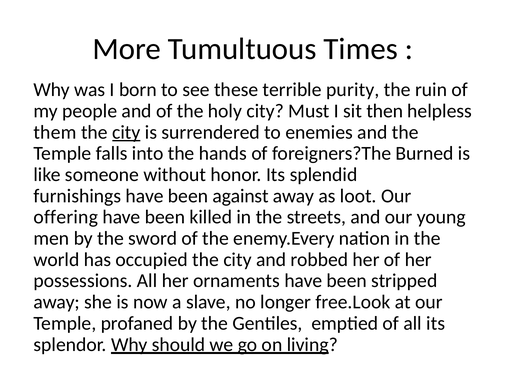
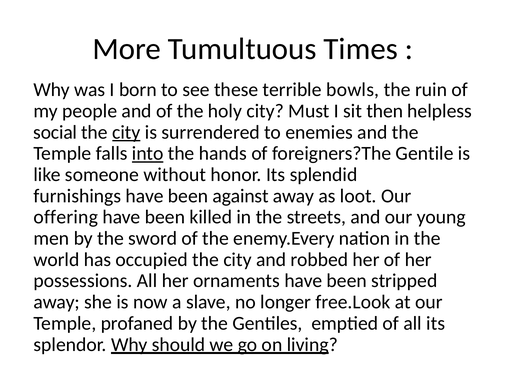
purity: purity -> bowls
them: them -> social
into underline: none -> present
Burned: Burned -> Gentile
